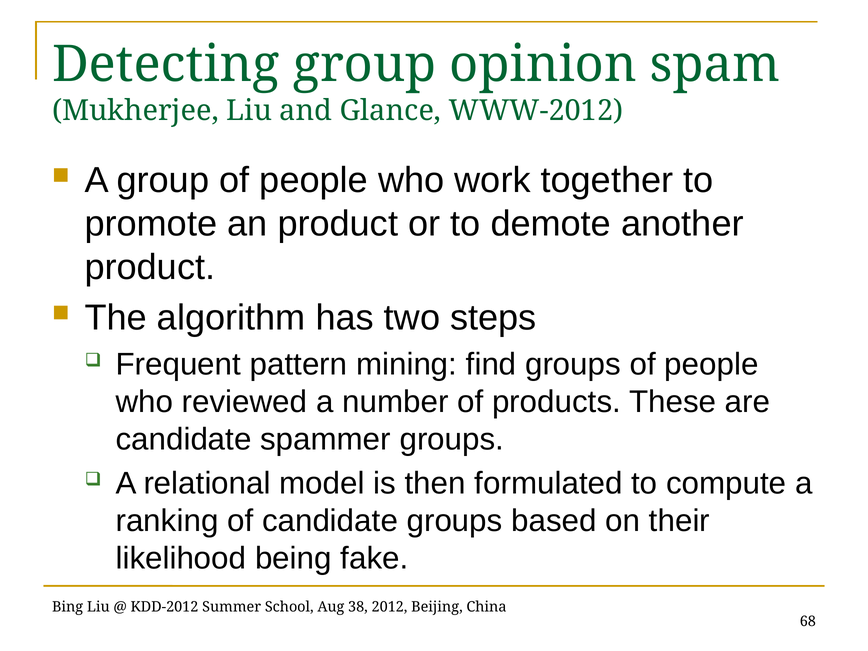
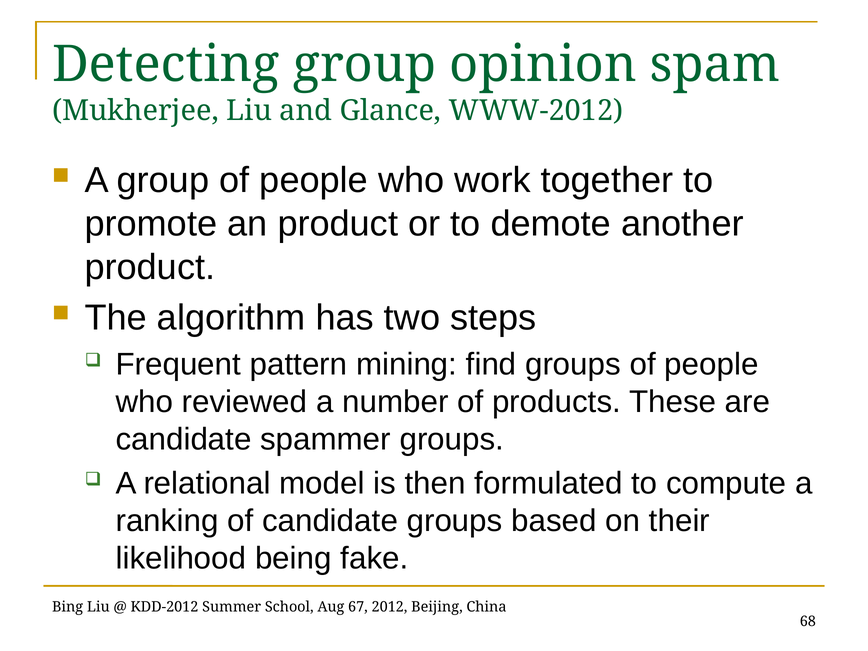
38: 38 -> 67
